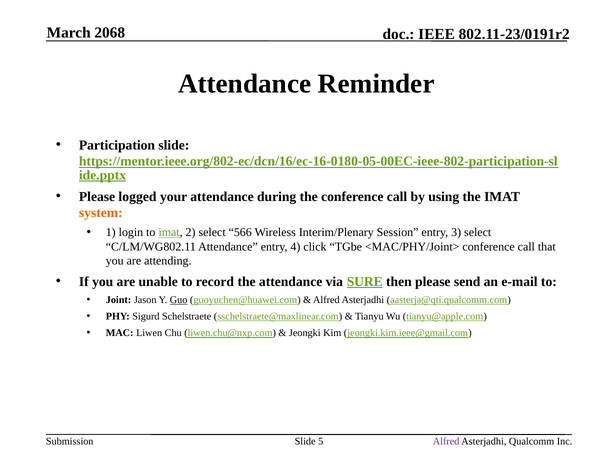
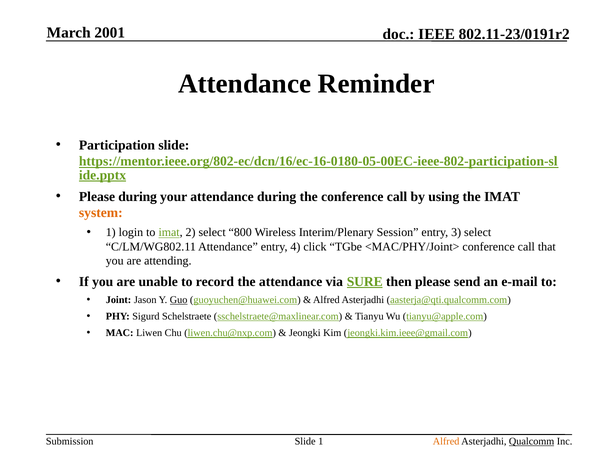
2068: 2068 -> 2001
Please logged: logged -> during
566: 566 -> 800
Slide 5: 5 -> 1
Alfred at (446, 441) colour: purple -> orange
Qualcomm underline: none -> present
